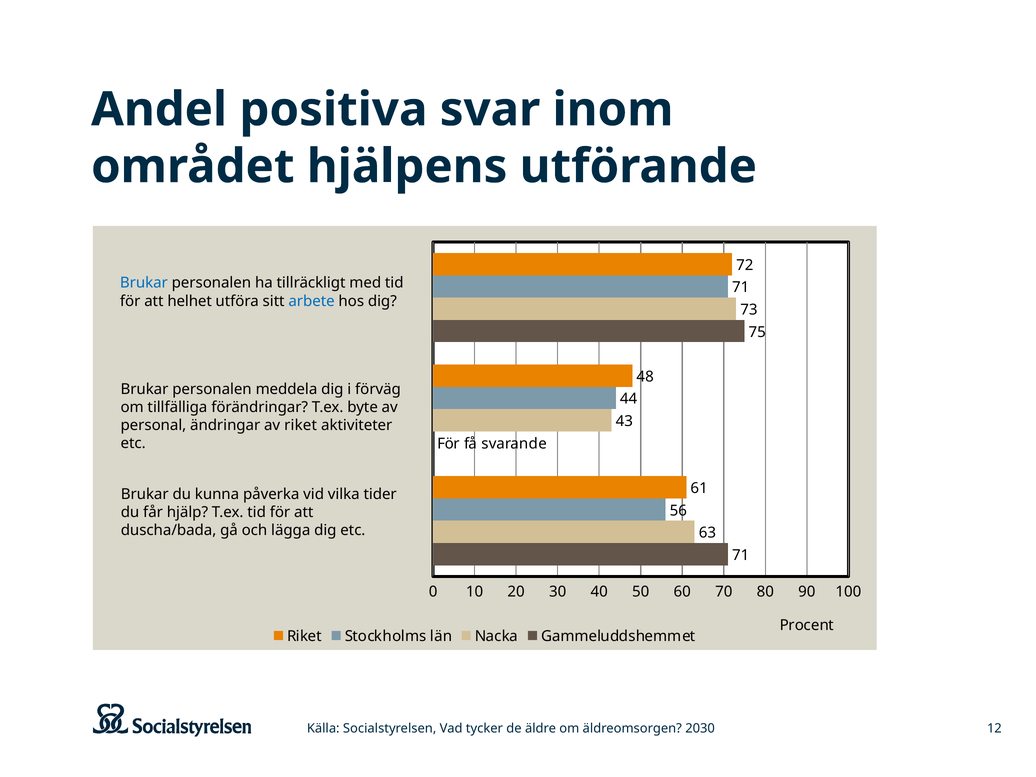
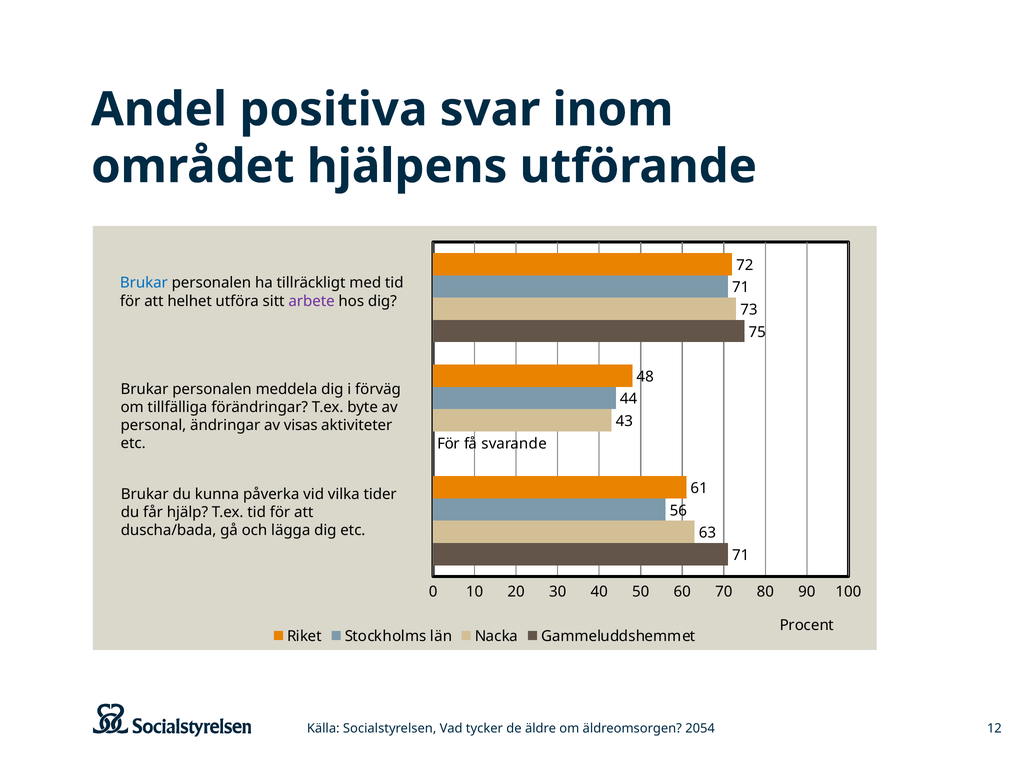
arbete colour: blue -> purple
av riket: riket -> visas
2030: 2030 -> 2054
